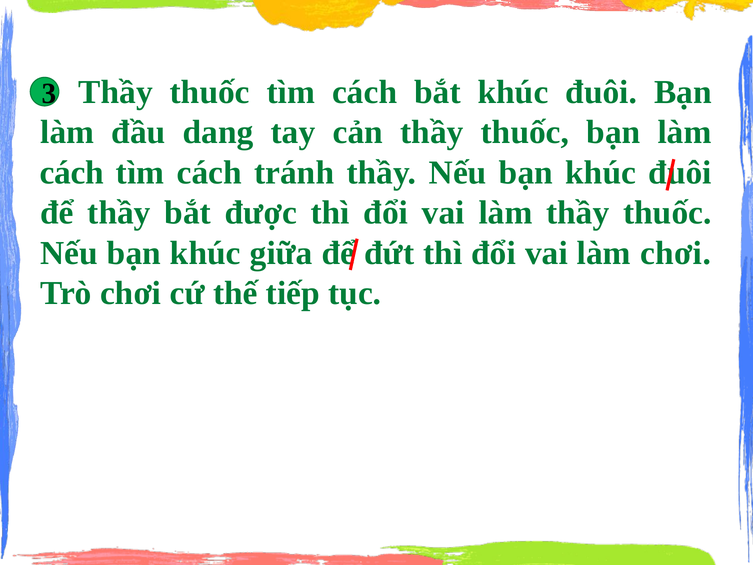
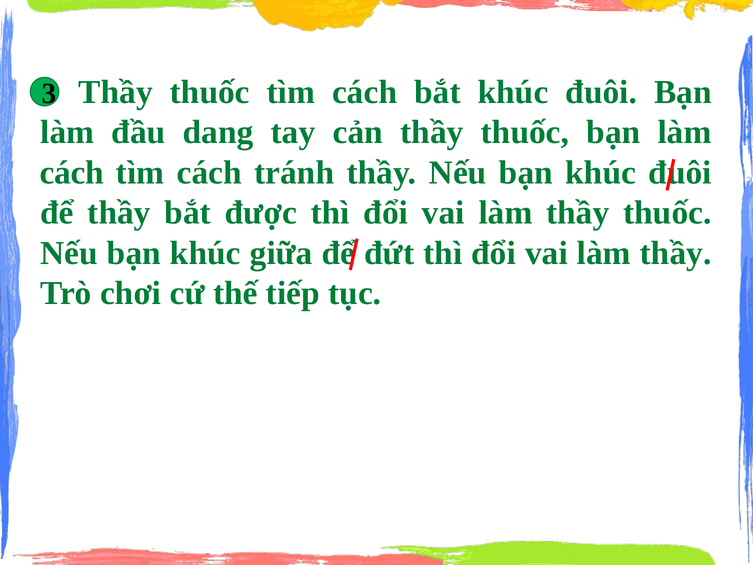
chơi at (676, 253): chơi -> thầy
